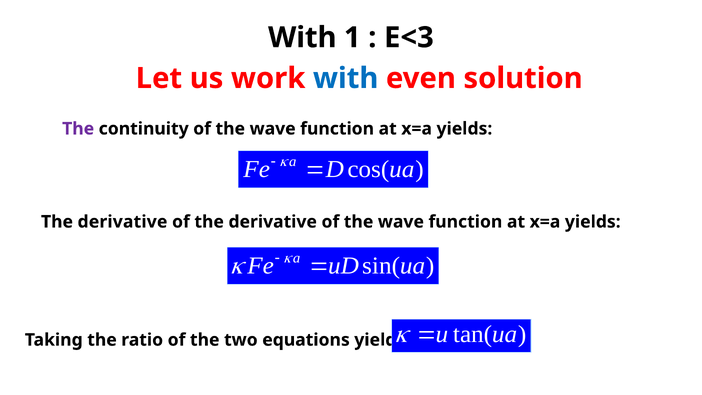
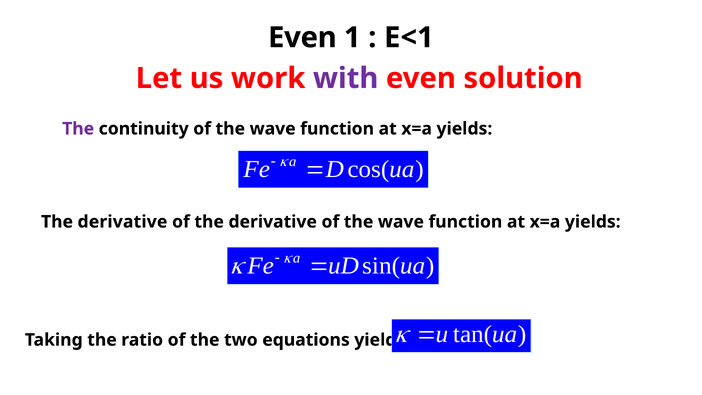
With at (302, 38): With -> Even
E<3: E<3 -> E<1
with at (346, 78) colour: blue -> purple
